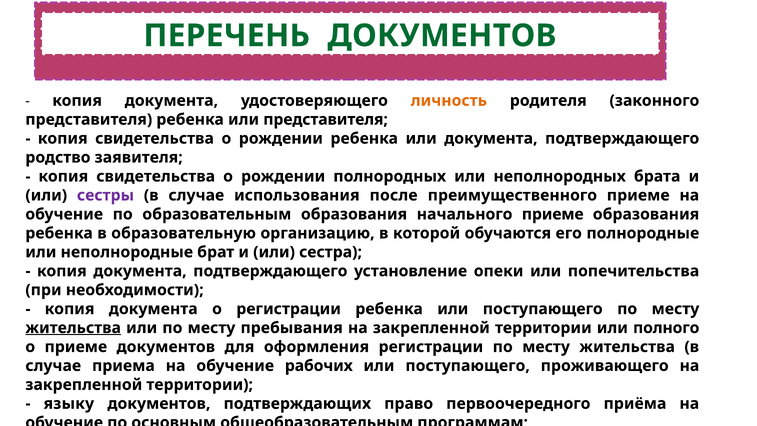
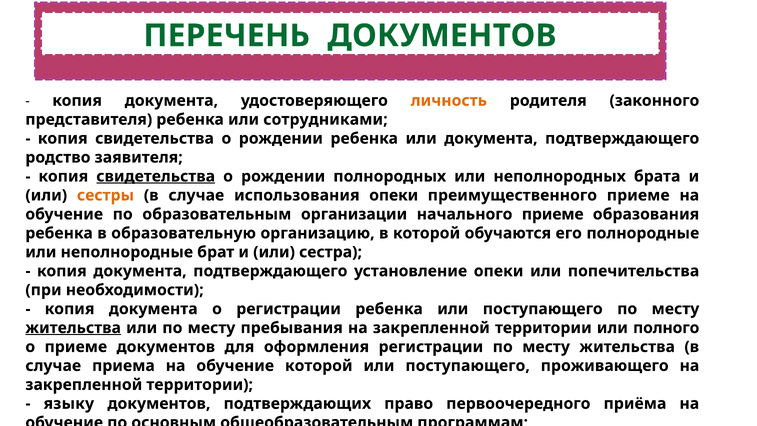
или представителя: представителя -> сотрудниками
свидетельства at (156, 176) underline: none -> present
сестры colour: purple -> orange
использования после: после -> опеки
образовательным образования: образования -> организации
обучение рабочих: рабочих -> которой
